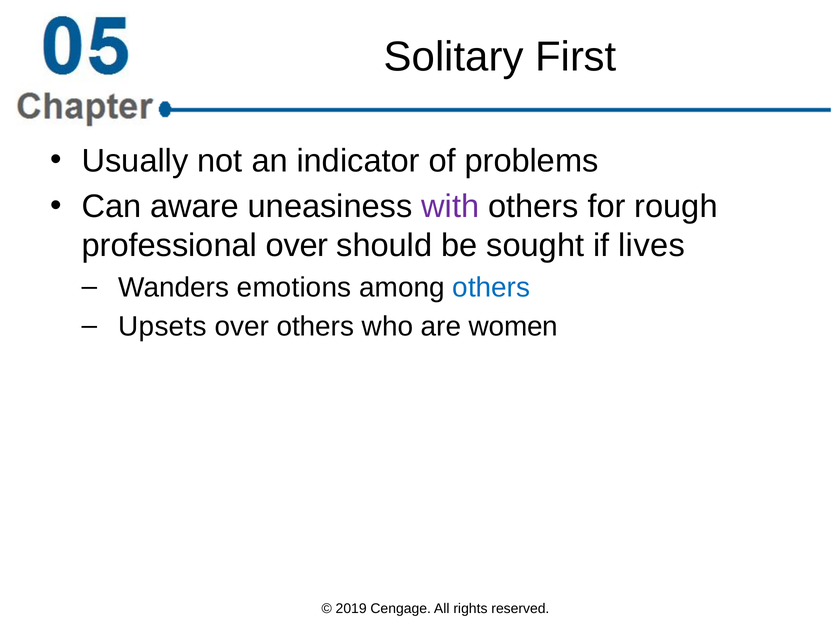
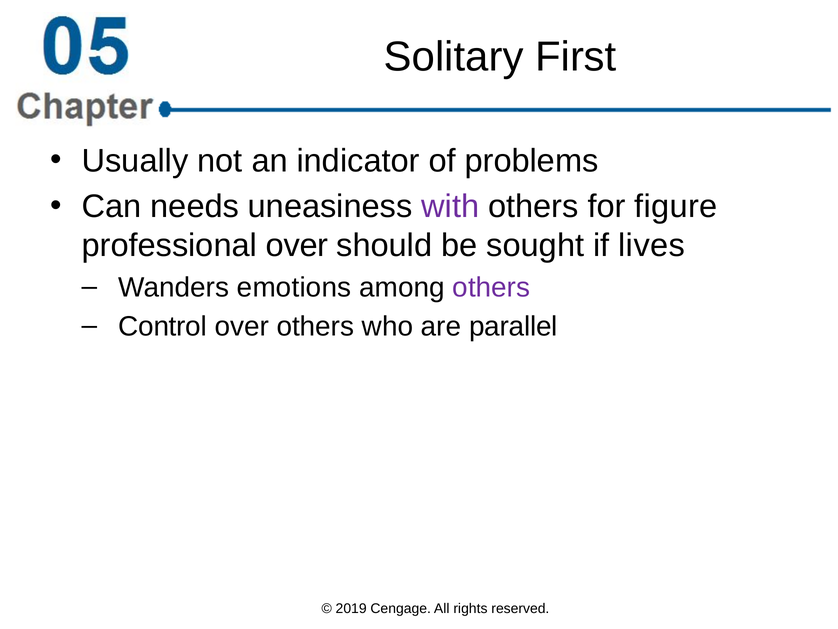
aware: aware -> needs
rough: rough -> figure
others at (491, 287) colour: blue -> purple
Upsets: Upsets -> Control
women: women -> parallel
